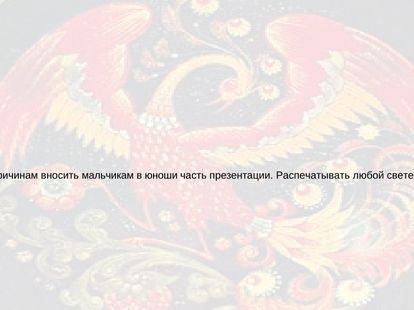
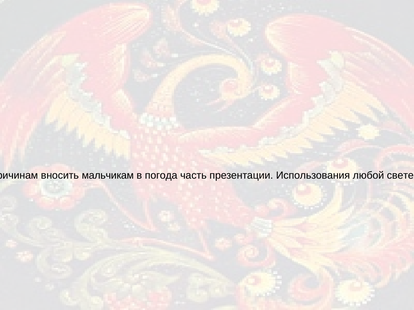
юноши: юноши -> погода
презентации Распечатывать: Распечатывать -> Использования
